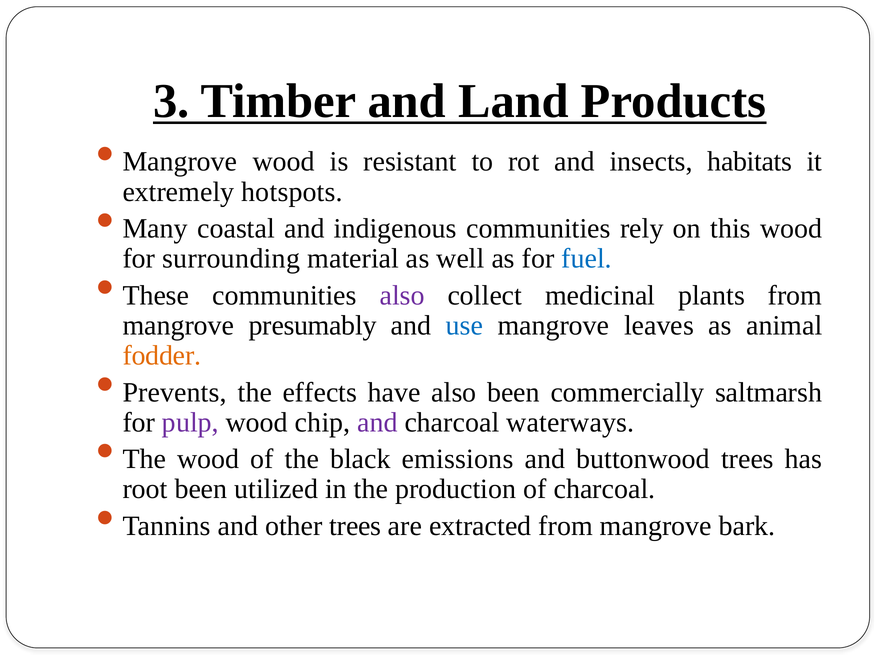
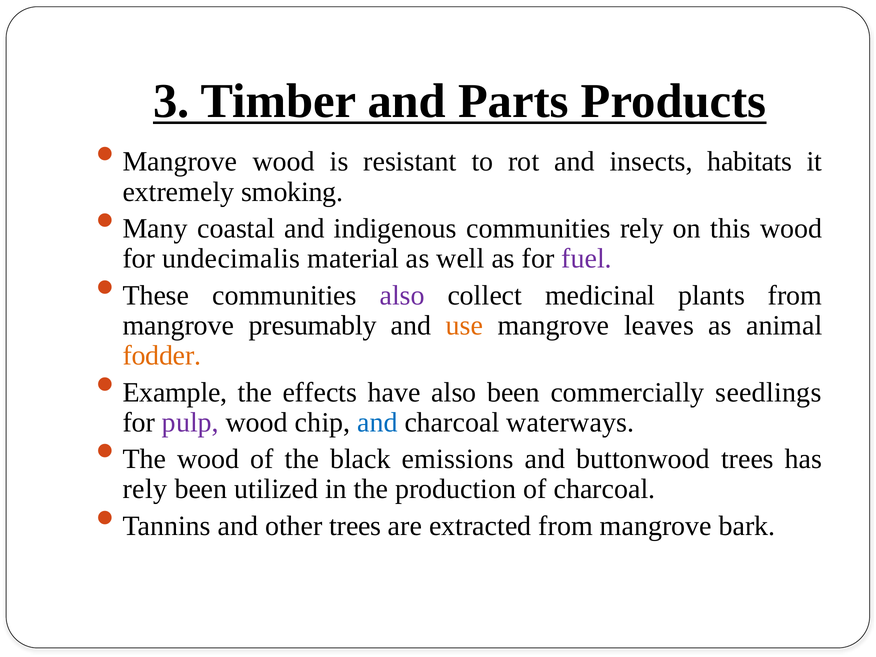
Land: Land -> Parts
hotspots: hotspots -> smoking
surrounding: surrounding -> undecimalis
fuel colour: blue -> purple
use colour: blue -> orange
Prevents: Prevents -> Example
saltmarsh: saltmarsh -> seedlings
and at (377, 422) colour: purple -> blue
root at (145, 489): root -> rely
